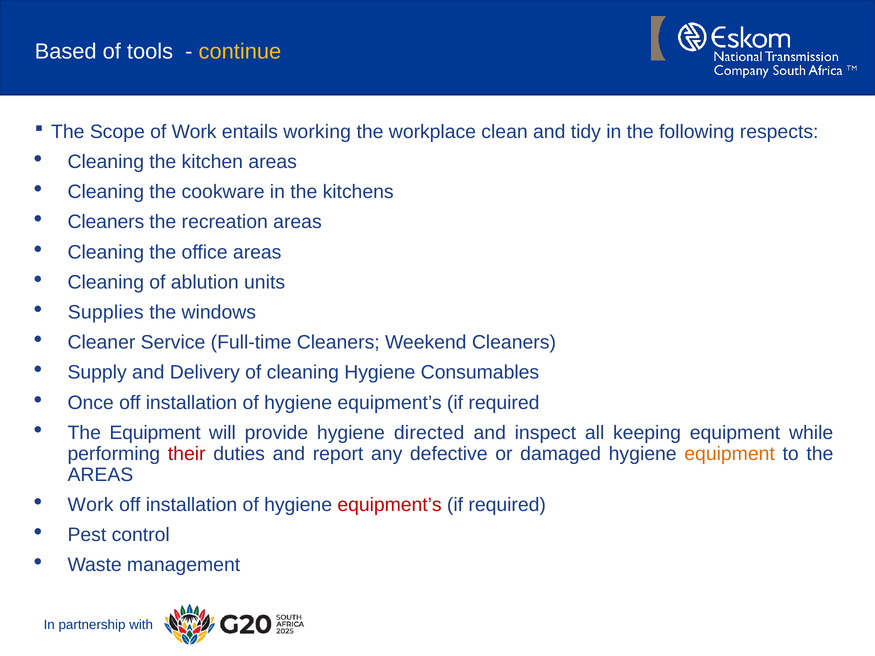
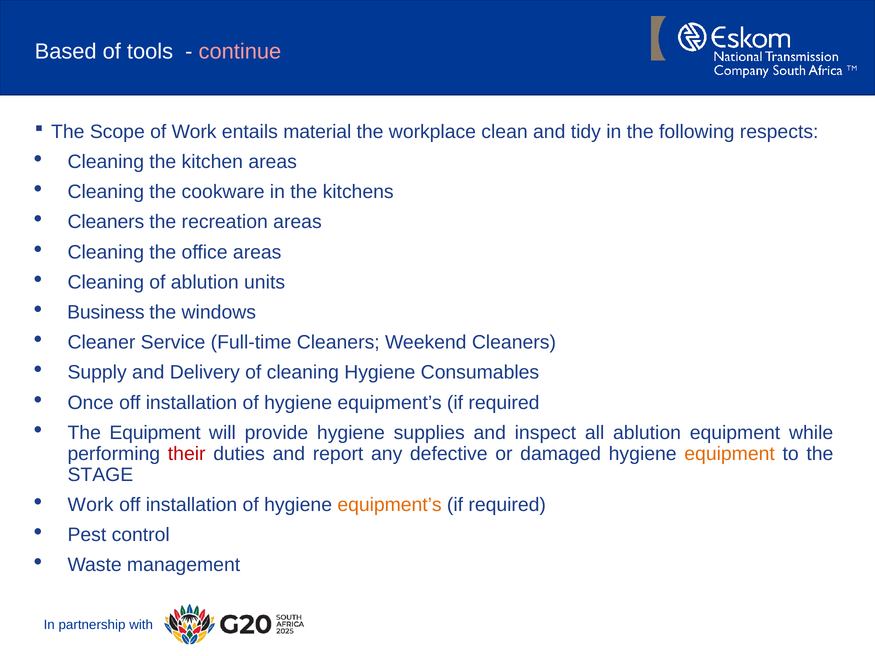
continue colour: yellow -> pink
working: working -> material
Supplies: Supplies -> Business
directed: directed -> supplies
all keeping: keeping -> ablution
AREAS at (100, 475): AREAS -> STAGE
equipment’s at (390, 505) colour: red -> orange
